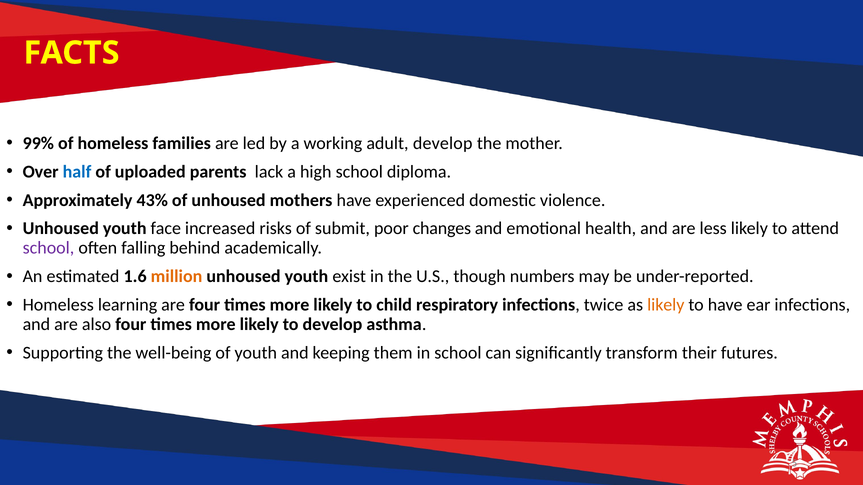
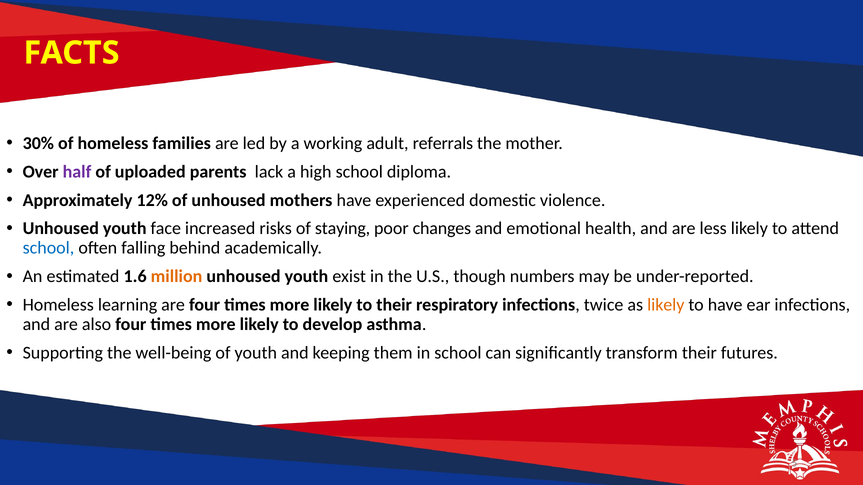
99%: 99% -> 30%
adult develop: develop -> referrals
half colour: blue -> purple
43%: 43% -> 12%
submit: submit -> staying
school at (49, 248) colour: purple -> blue
to child: child -> their
